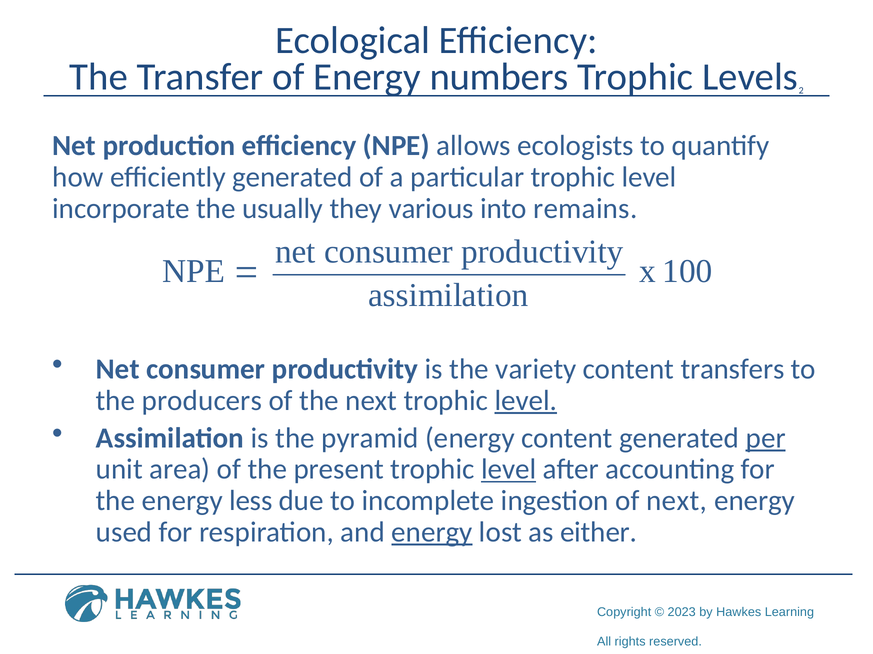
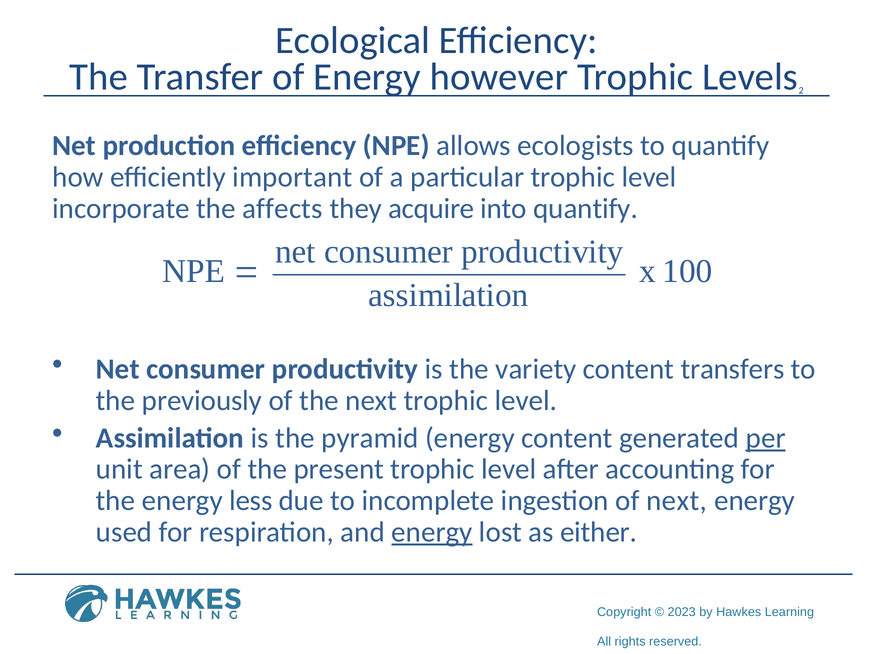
numbers: numbers -> however
efficiently generated: generated -> important
usually: usually -> affects
various: various -> acquire
into remains: remains -> quantify
producers: producers -> previously
level at (526, 401) underline: present -> none
level at (509, 470) underline: present -> none
